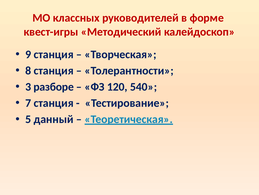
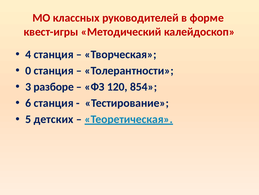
9: 9 -> 4
8: 8 -> 0
540: 540 -> 854
7: 7 -> 6
данный: данный -> детских
